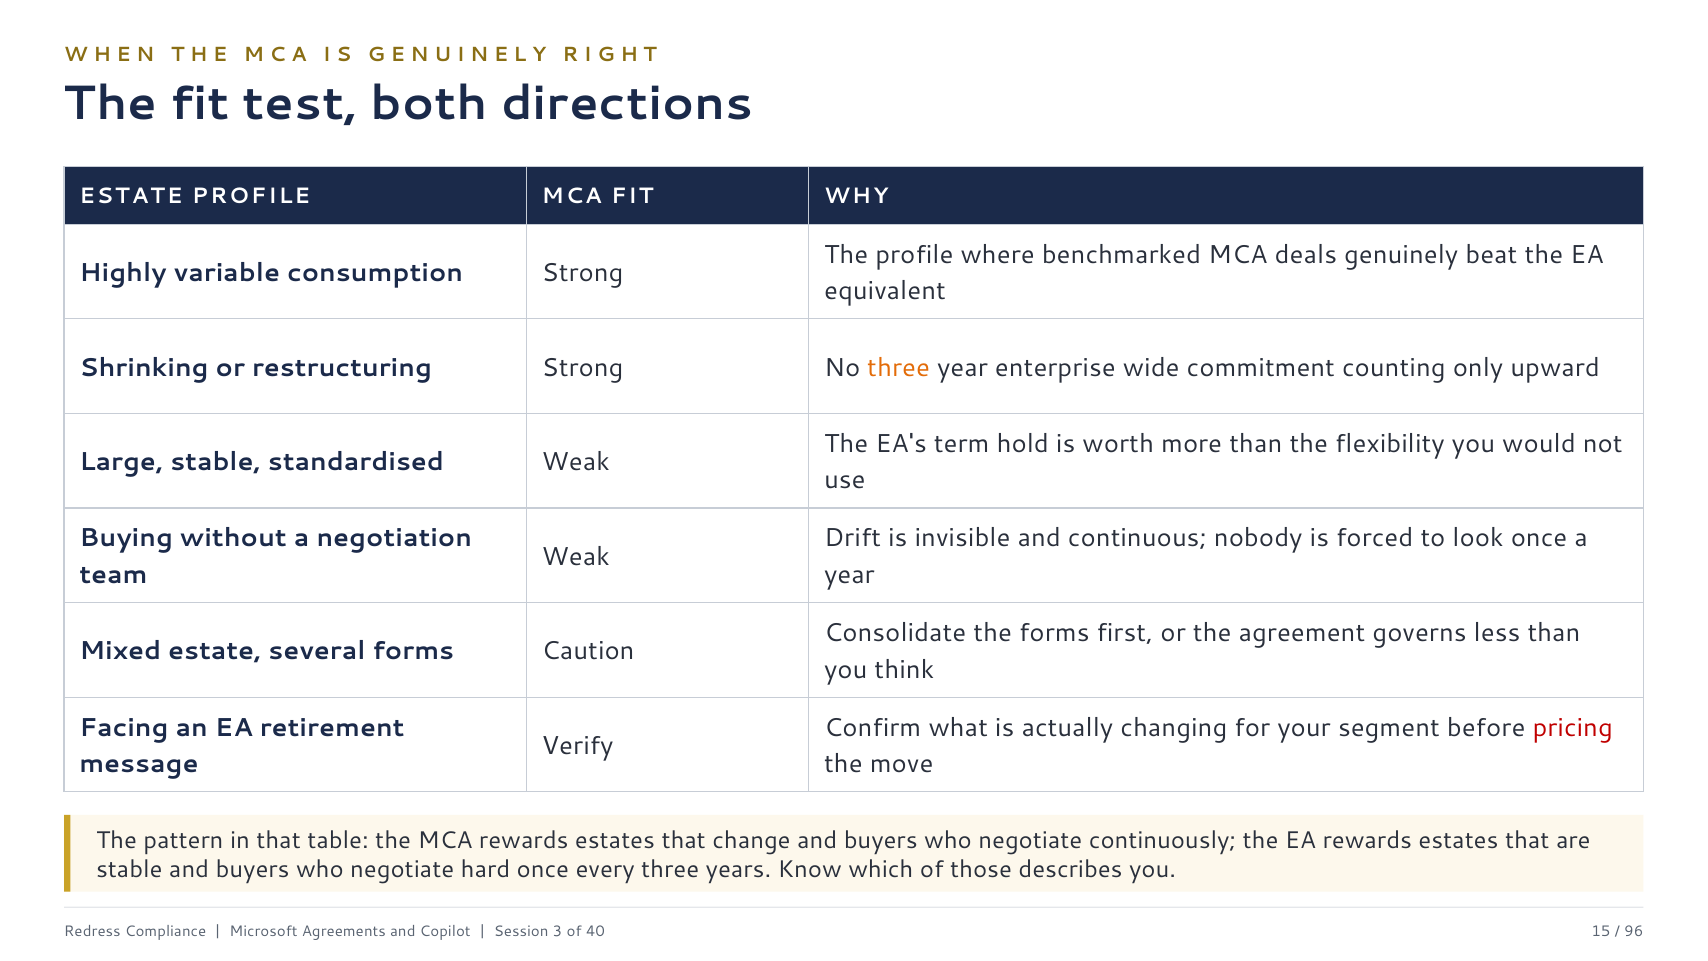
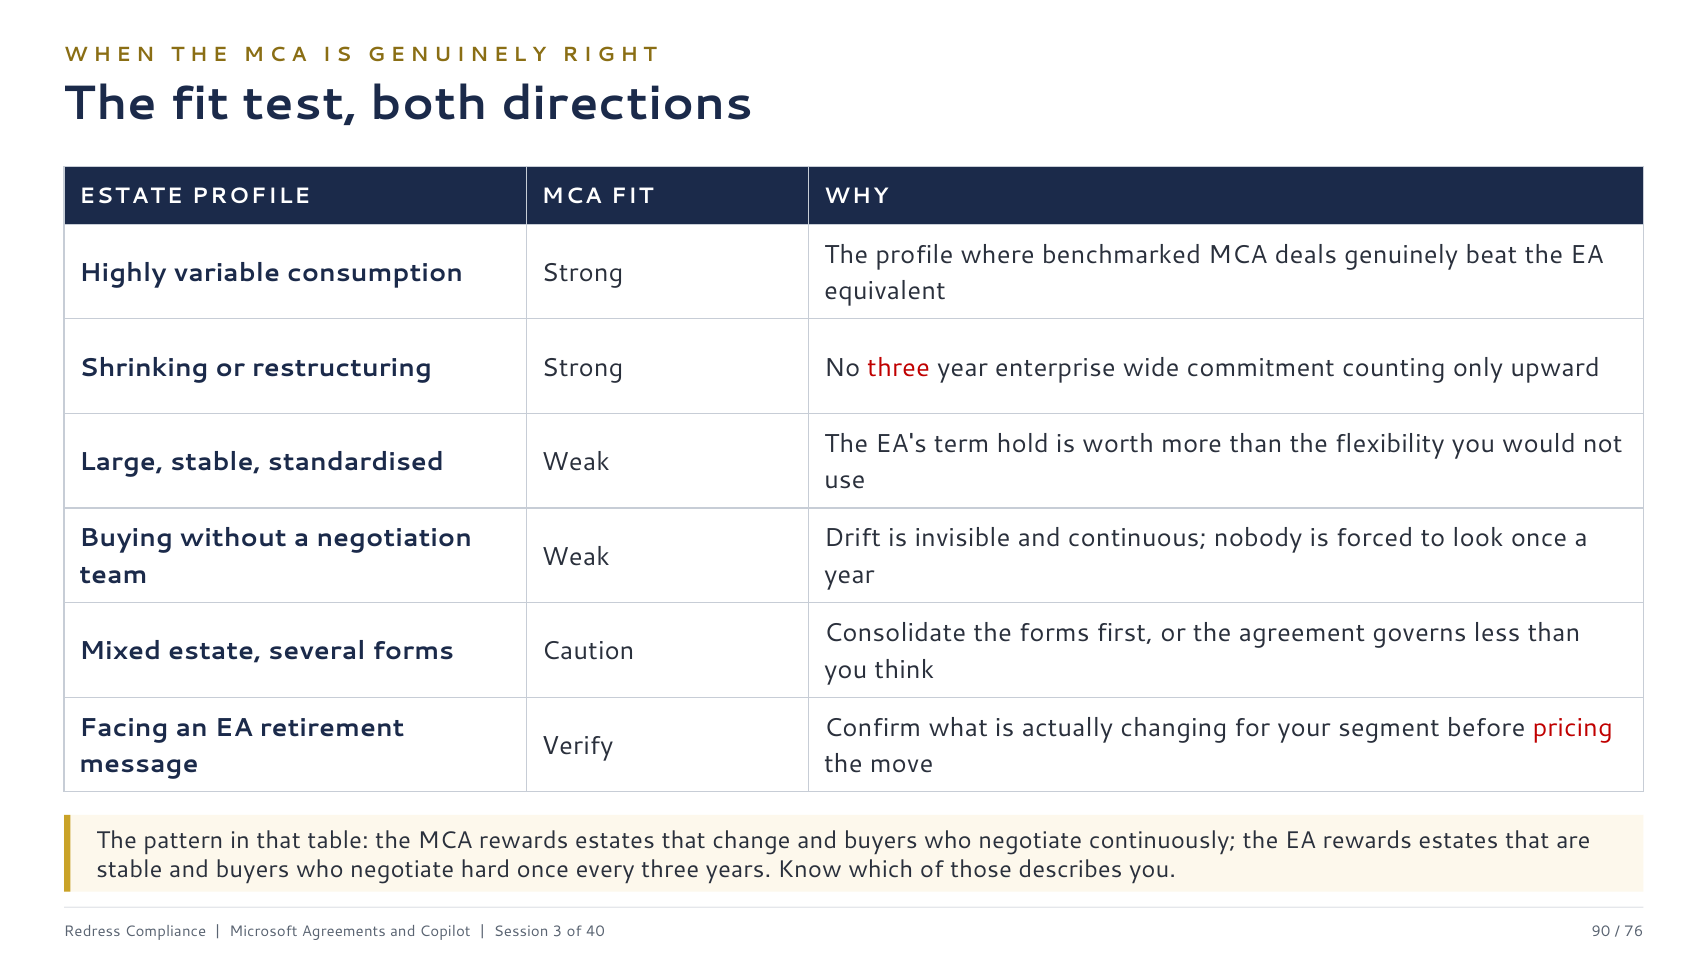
three at (899, 367) colour: orange -> red
15: 15 -> 90
96: 96 -> 76
